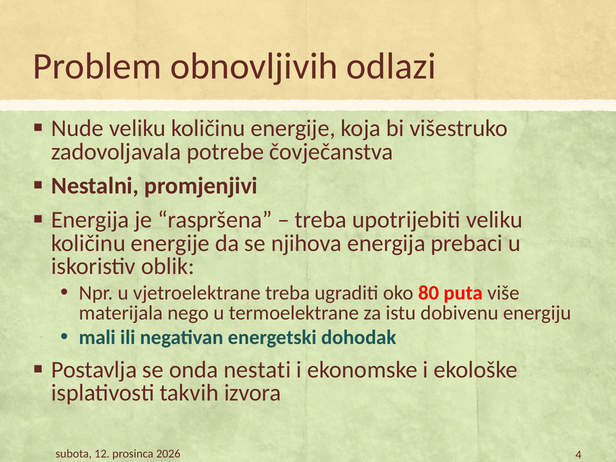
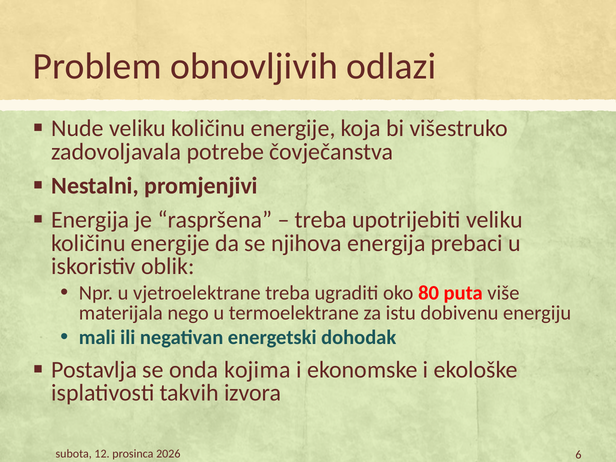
nestati: nestati -> kojima
4: 4 -> 6
